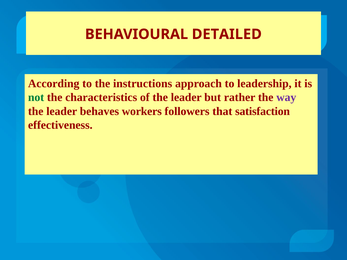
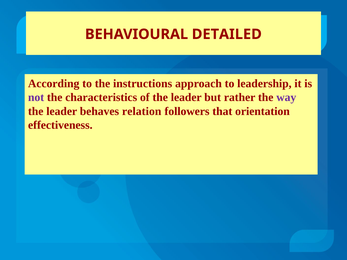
not colour: green -> purple
workers: workers -> relation
satisfaction: satisfaction -> orientation
